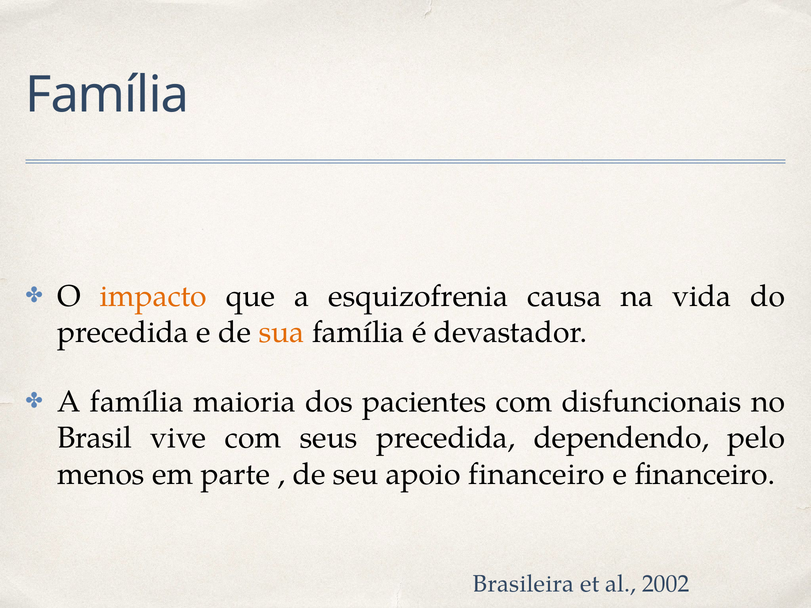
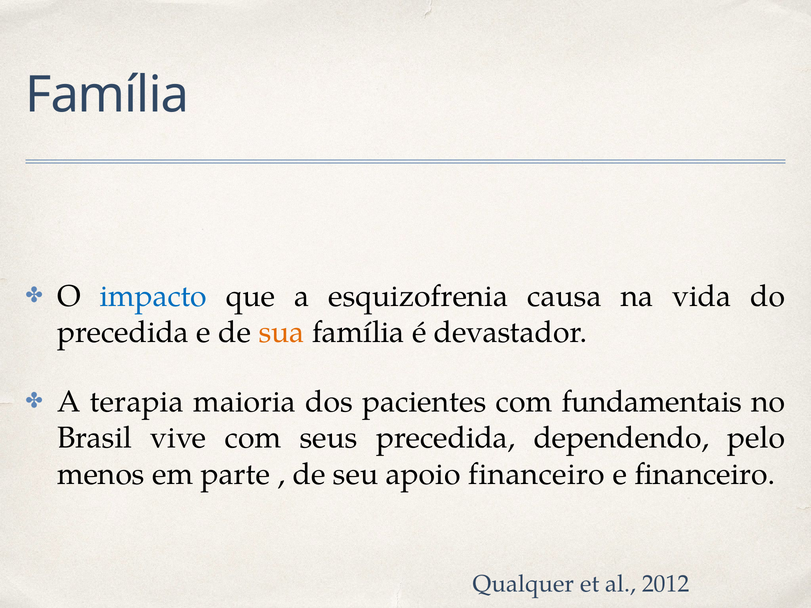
impacto colour: orange -> blue
A família: família -> terapia
disfuncionais: disfuncionais -> fundamentais
Brasileira: Brasileira -> Qualquer
2002: 2002 -> 2012
